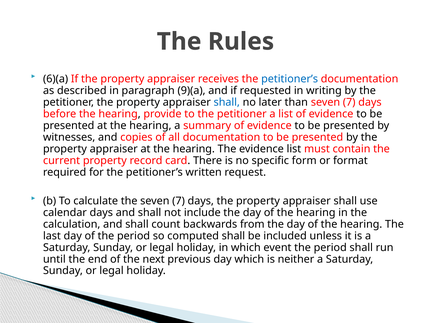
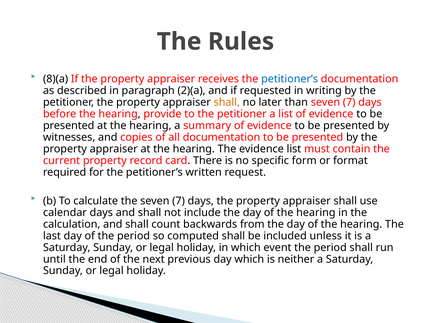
6)(a: 6)(a -> 8)(a
9)(a: 9)(a -> 2)(a
shall at (227, 102) colour: blue -> orange
